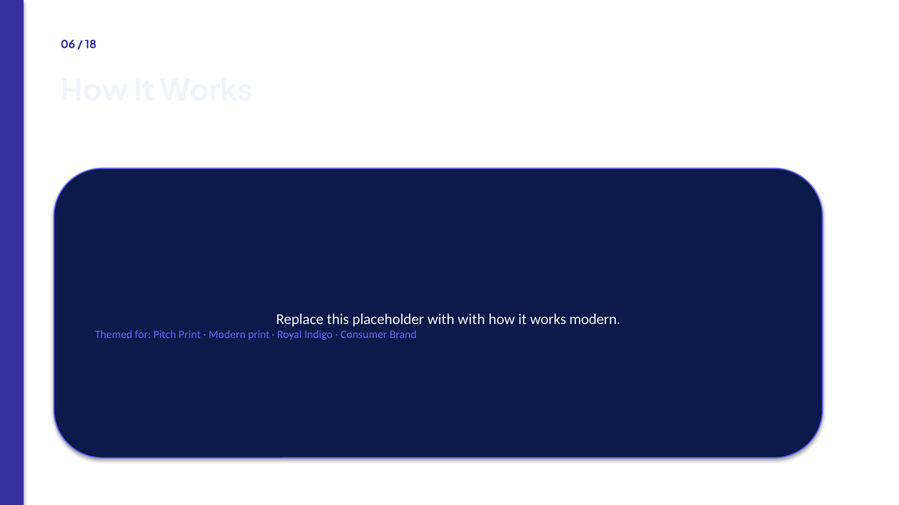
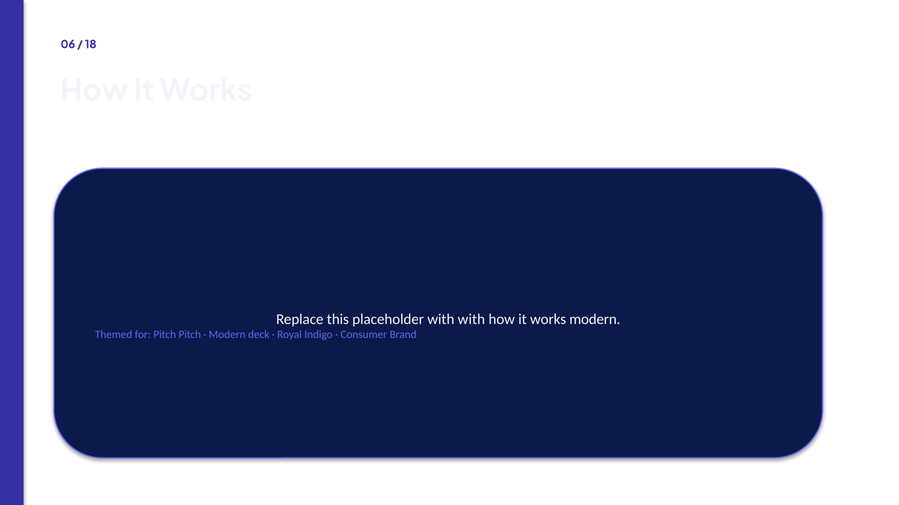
Pitch Print: Print -> Pitch
Modern print: print -> deck
